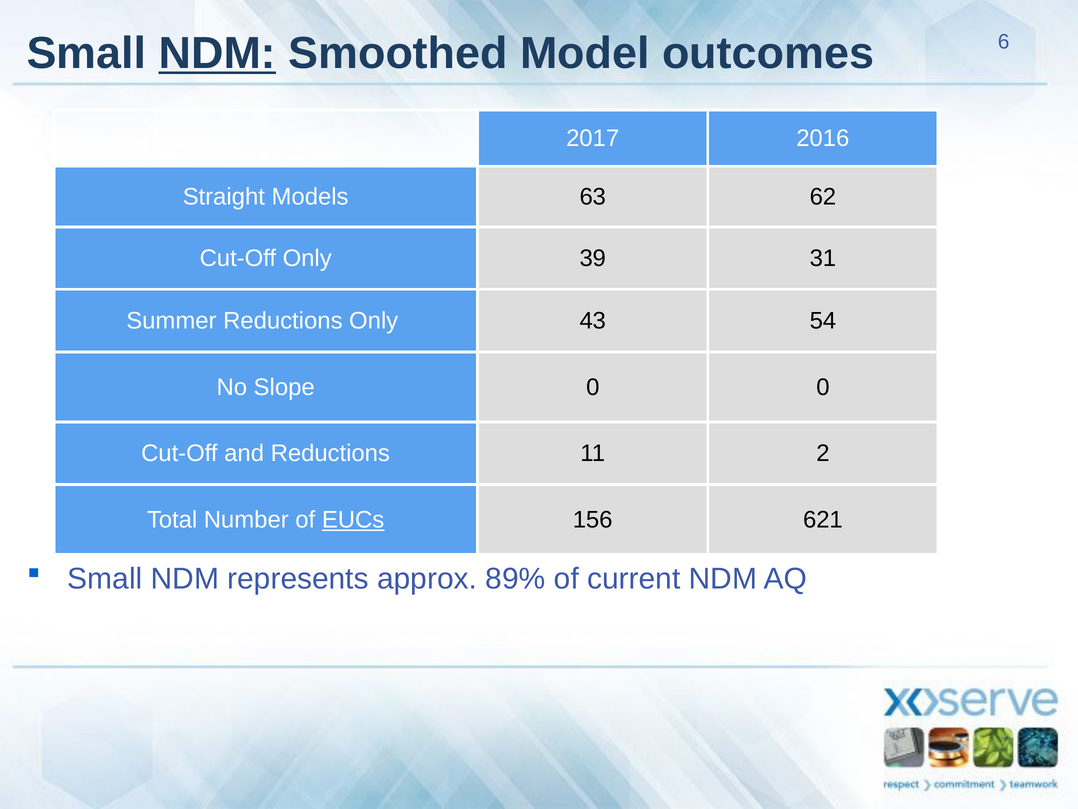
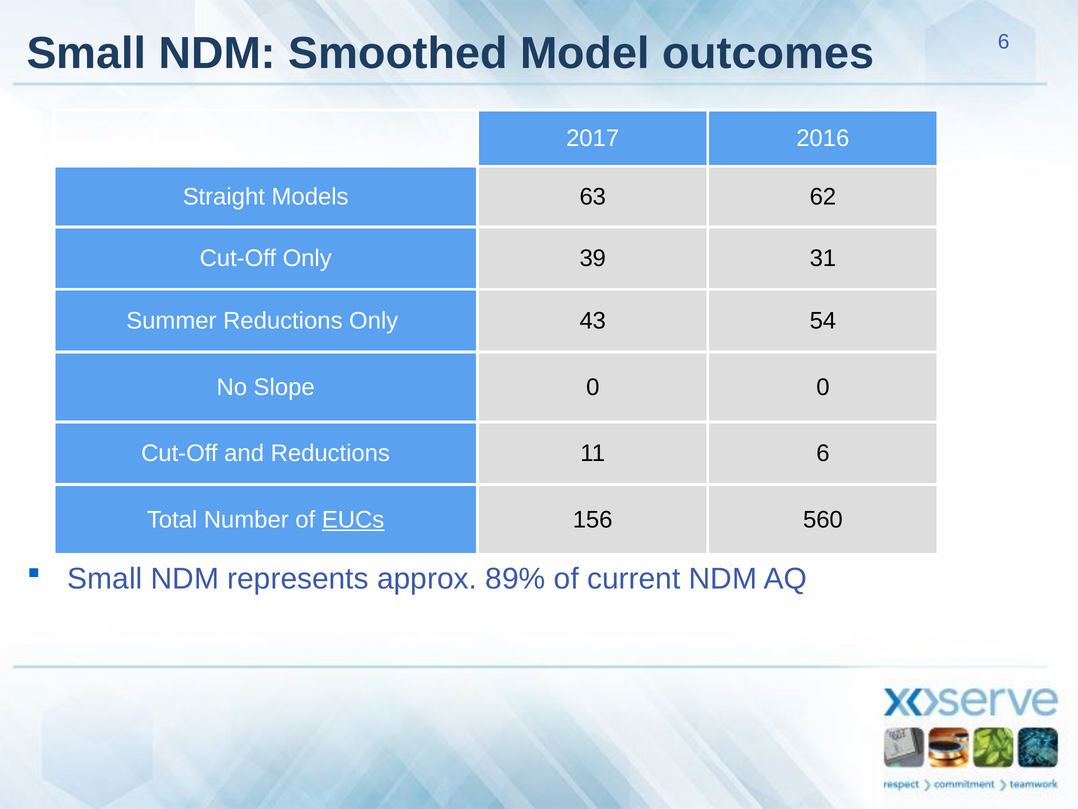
NDM at (217, 53) underline: present -> none
11 2: 2 -> 6
621: 621 -> 560
